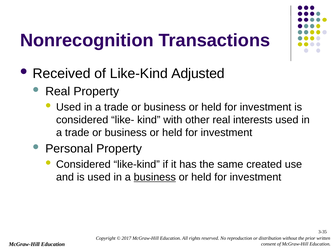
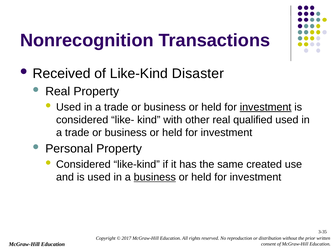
Adjusted: Adjusted -> Disaster
investment at (266, 107) underline: none -> present
interests: interests -> qualified
